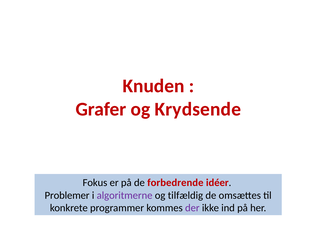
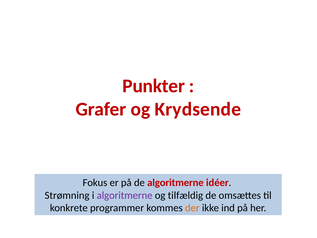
Knuden: Knuden -> Punkter
de forbedrende: forbedrende -> algoritmerne
Problemer: Problemer -> Strømning
der colour: purple -> orange
